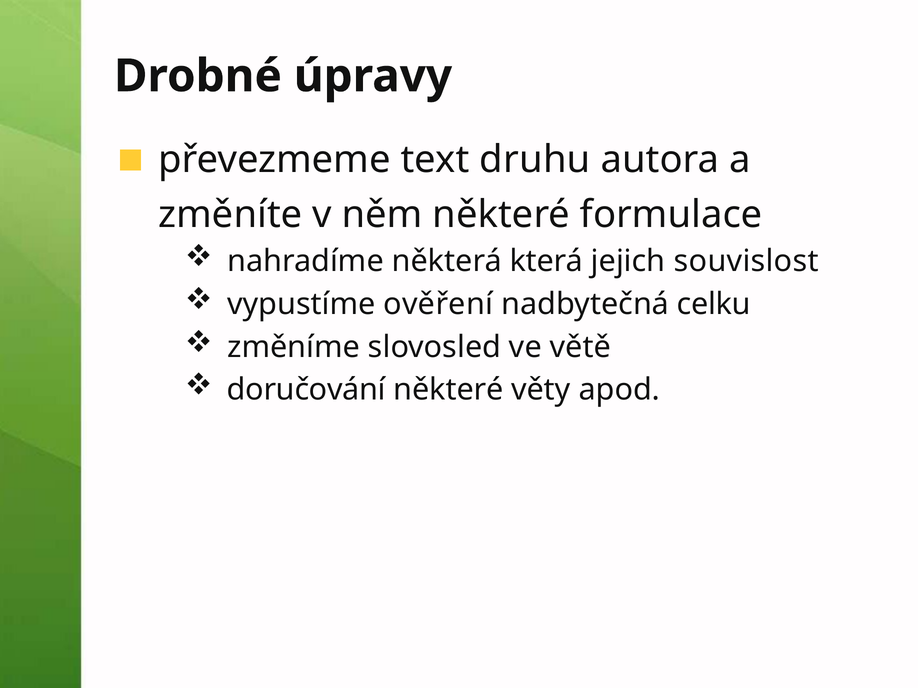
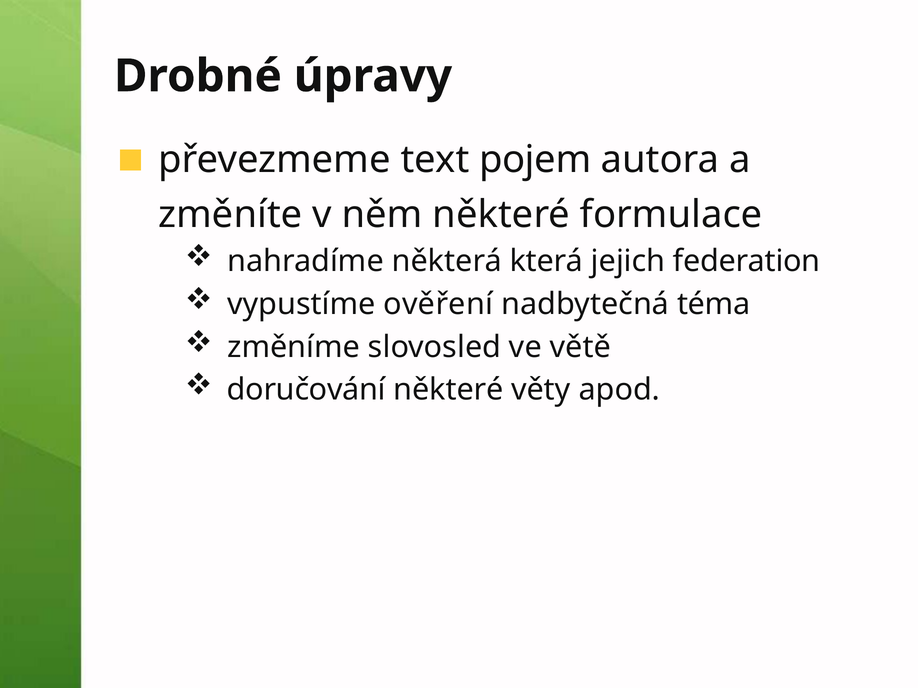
druhu: druhu -> pojem
souvislost: souvislost -> federation
celku: celku -> téma
